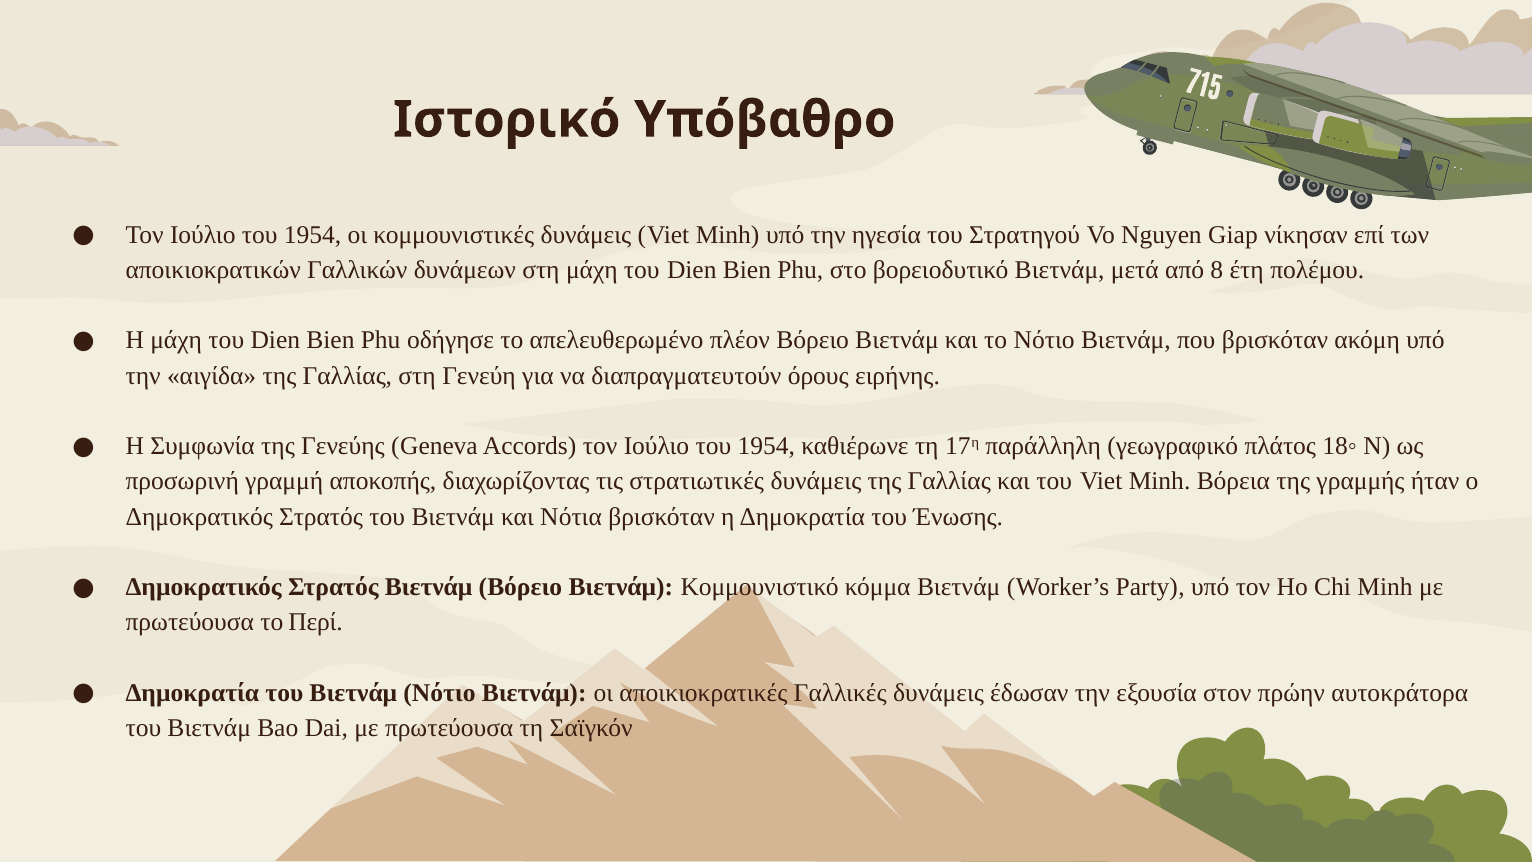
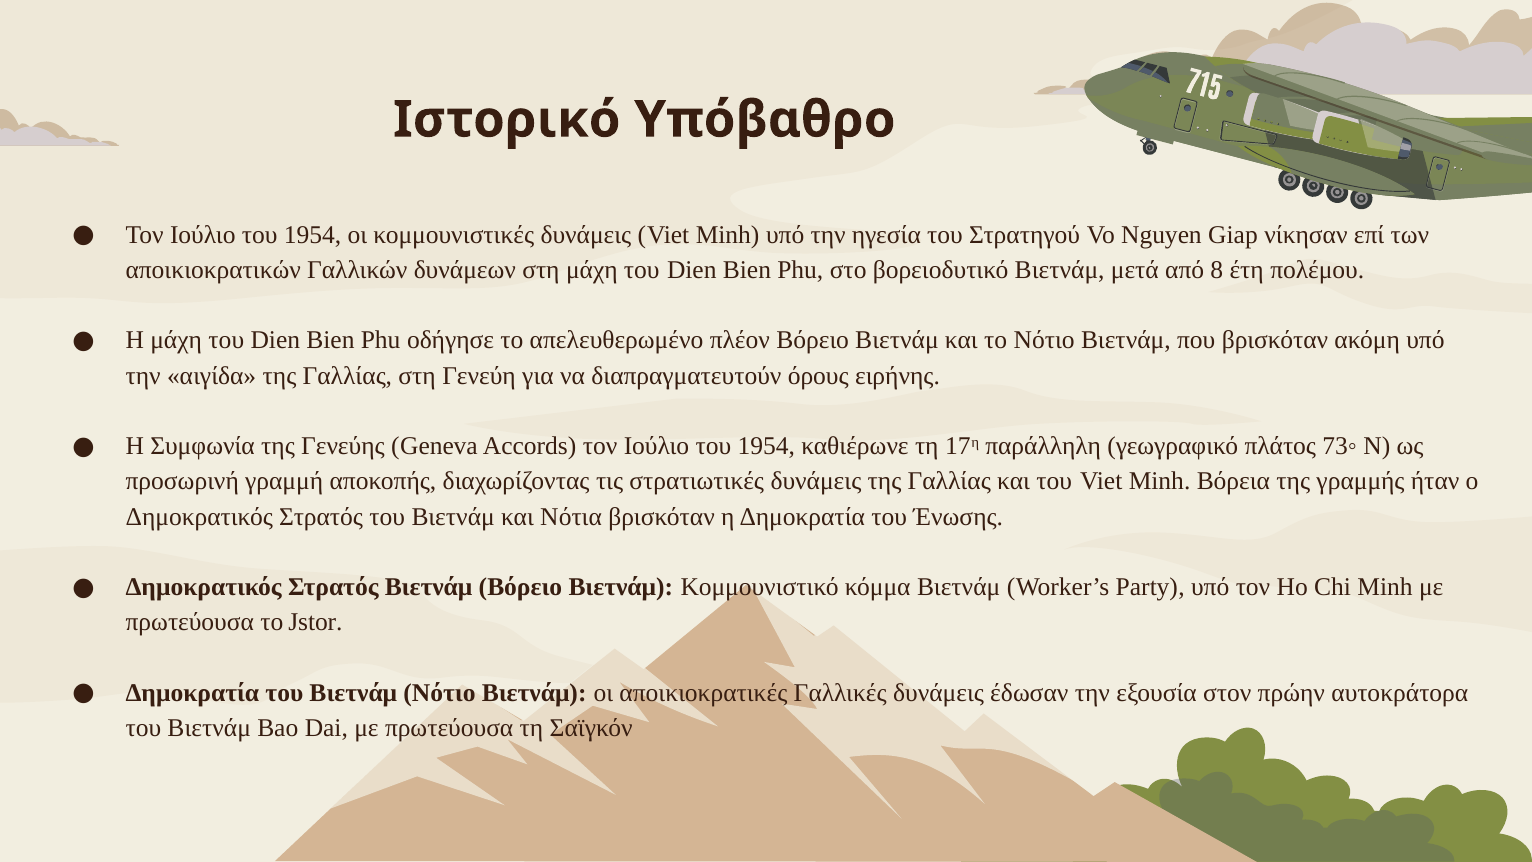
18◦: 18◦ -> 73◦
Περί: Περί -> Jstor
